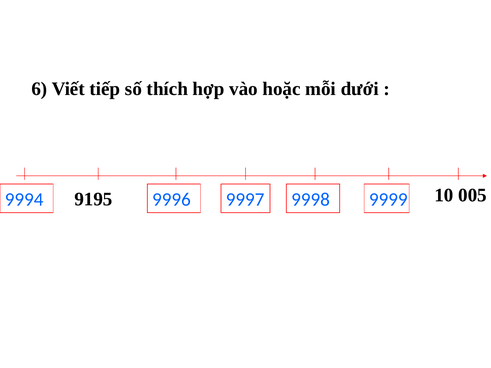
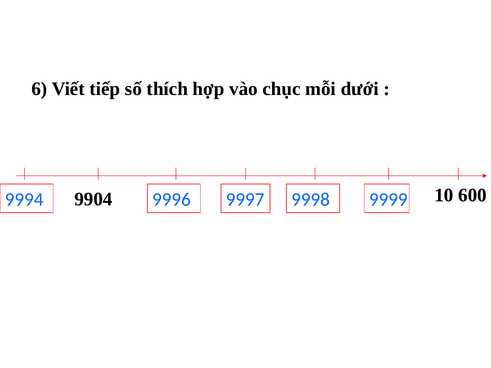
hoặc: hoặc -> chục
005: 005 -> 600
9195: 9195 -> 9904
